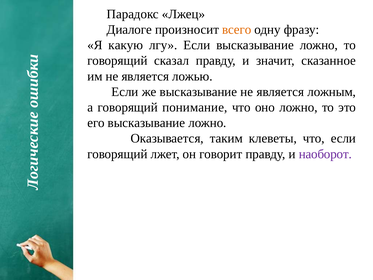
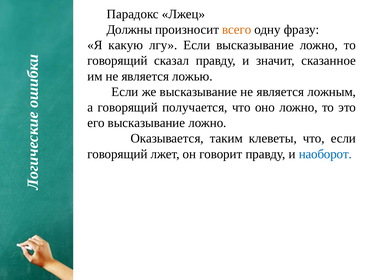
Диалоге: Диалоге -> Должны
понимание: понимание -> получается
наоборот colour: purple -> blue
